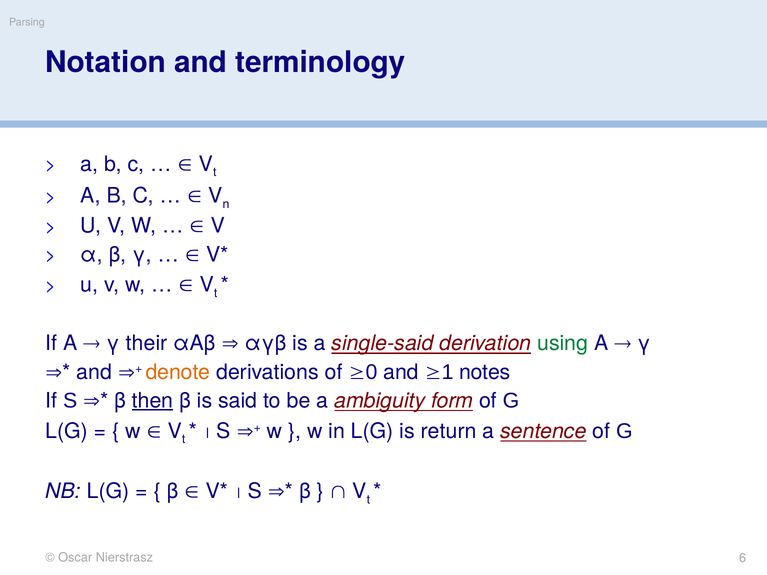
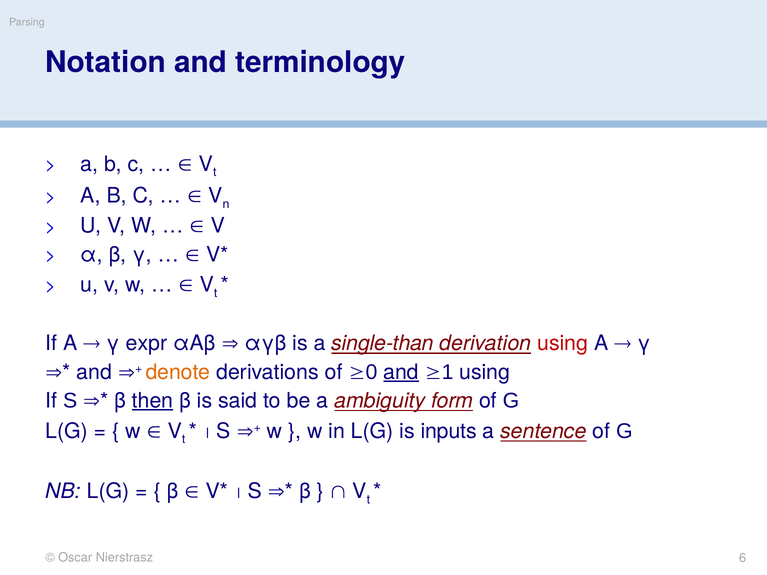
their: their -> expr
single-said: single-said -> single-than
using at (563, 344) colour: green -> red
and at (401, 372) underline: none -> present
notes at (485, 372): notes -> using
return: return -> inputs
